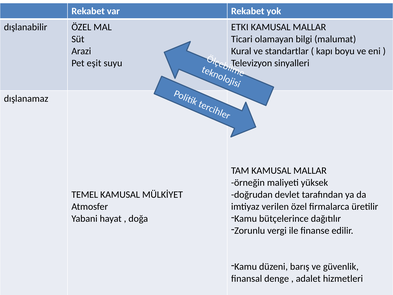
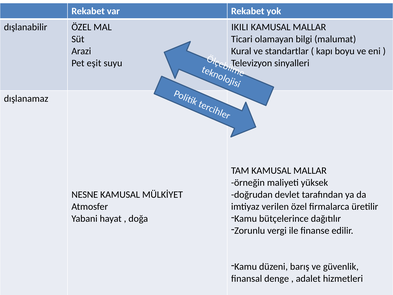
ETKI: ETKI -> IKILI
TEMEL: TEMEL -> NESNE
